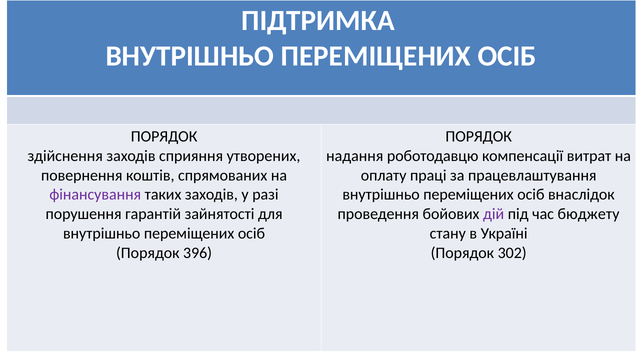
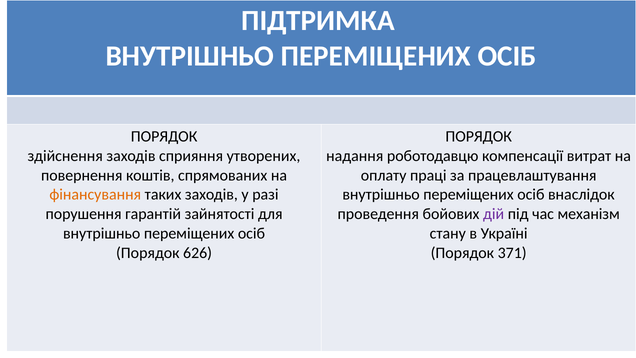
фінансування colour: purple -> orange
бюджету: бюджету -> механізм
396: 396 -> 626
302: 302 -> 371
